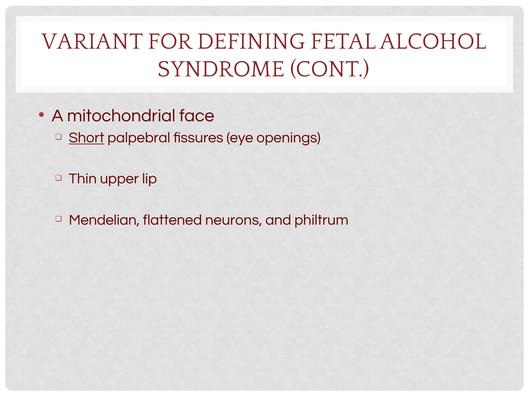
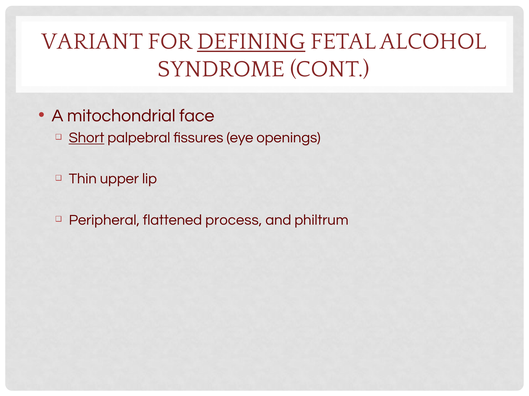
DEFINING underline: none -> present
Mendelian: Mendelian -> Peripheral
neurons: neurons -> process
